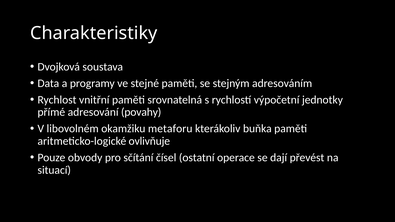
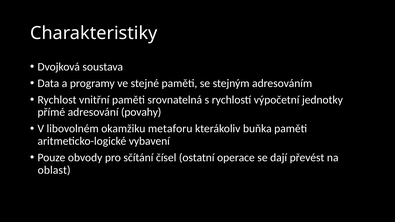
ovlivňuje: ovlivňuje -> vybavení
situací: situací -> oblast
